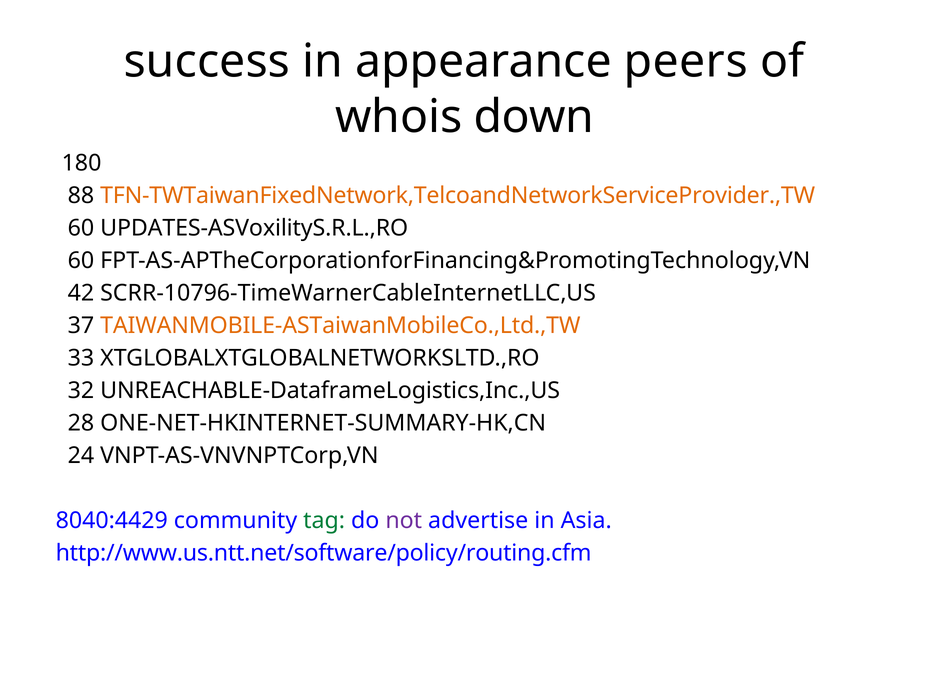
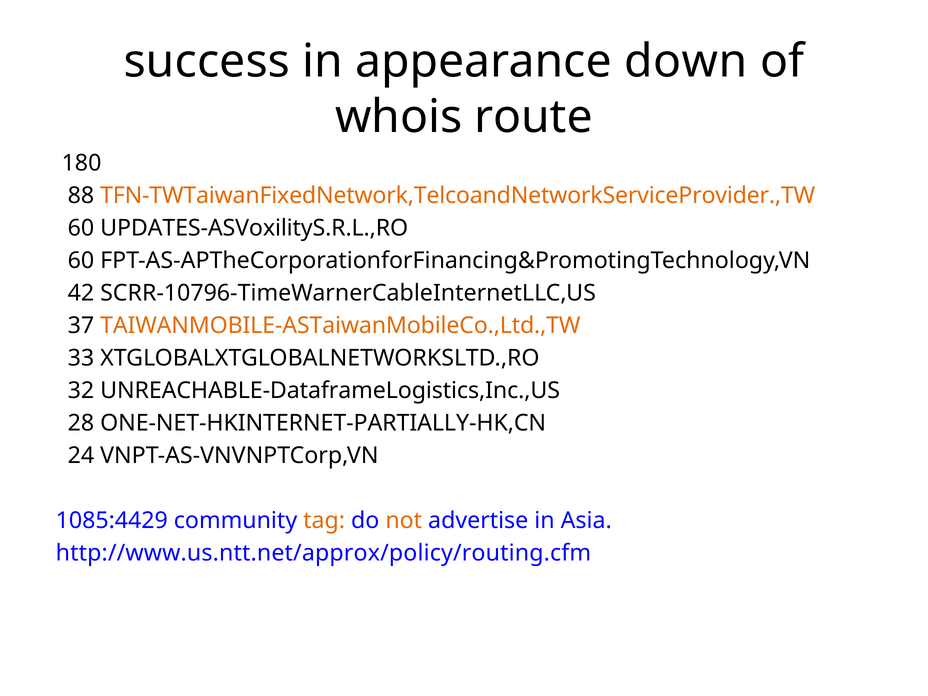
peers: peers -> down
down: down -> route
ONE-NET-HKINTERNET-SUMMARY-HK,CN: ONE-NET-HKINTERNET-SUMMARY-HK,CN -> ONE-NET-HKINTERNET-PARTIALLY-HK,CN
8040:4429: 8040:4429 -> 1085:4429
tag colour: green -> orange
not colour: purple -> orange
http://www.us.ntt.net/software/policy/routing.cfm: http://www.us.ntt.net/software/policy/routing.cfm -> http://www.us.ntt.net/approx/policy/routing.cfm
